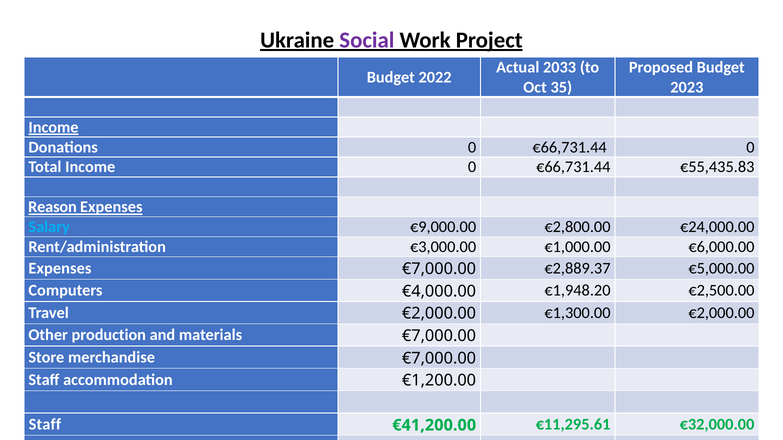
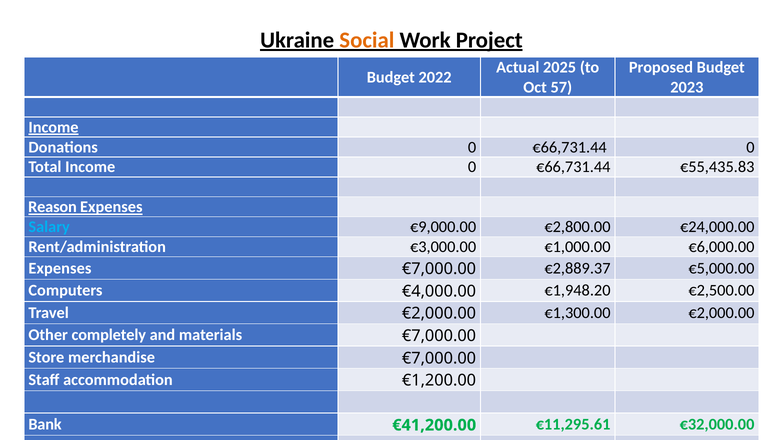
Social colour: purple -> orange
2033: 2033 -> 2025
35: 35 -> 57
production: production -> completely
Staff at (45, 425): Staff -> Bank
